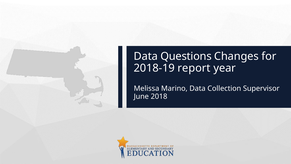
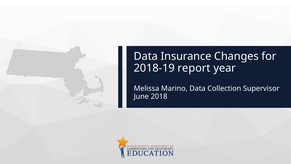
Questions: Questions -> Insurance
